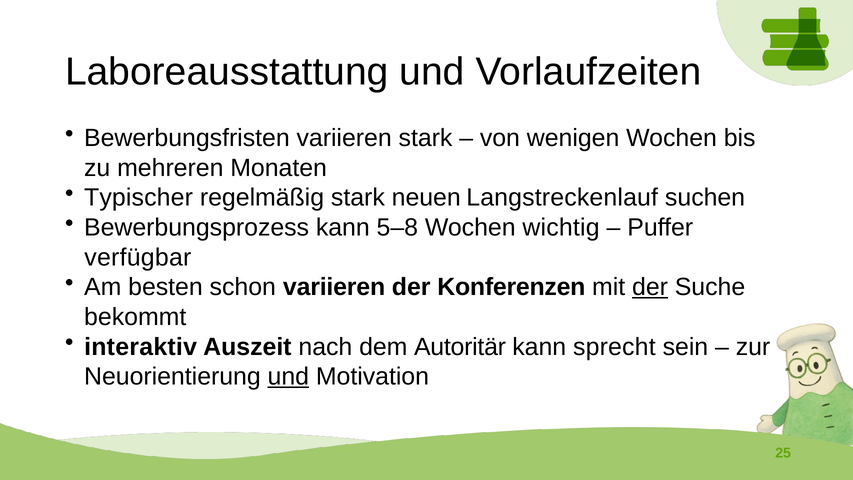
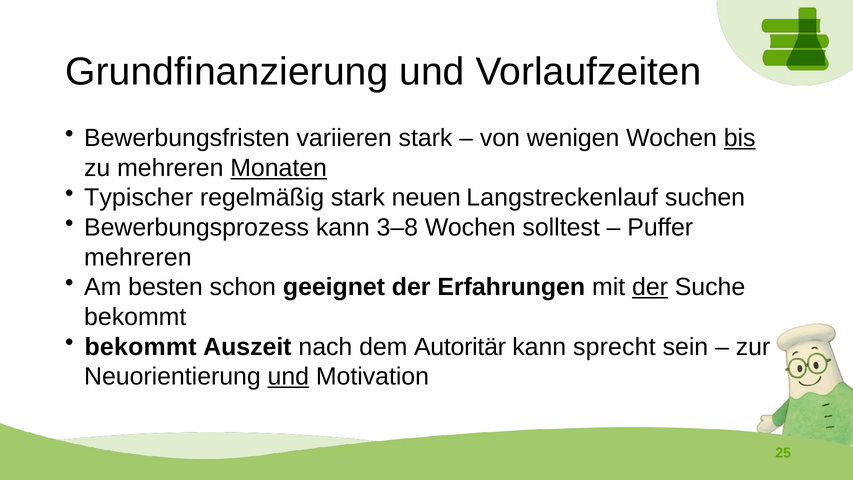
Laboreausstattung: Laboreausstattung -> Grundfinanzierung
bis underline: none -> present
Monaten underline: none -> present
5–8: 5–8 -> 3–8
wichtig: wichtig -> solltest
verfügbar at (138, 257): verfügbar -> mehreren
schon variieren: variieren -> geeignet
Konferenzen: Konferenzen -> Erfahrungen
interaktiv at (141, 347): interaktiv -> bekommt
